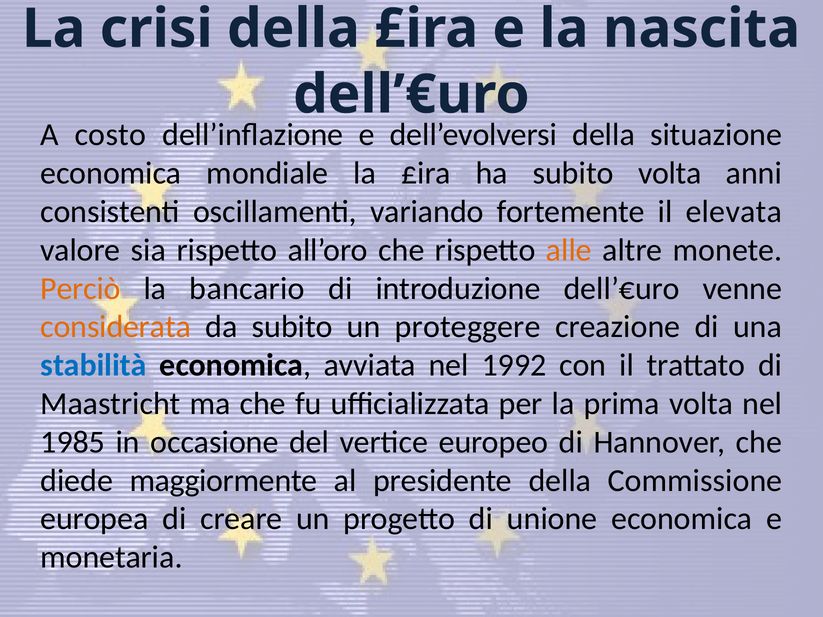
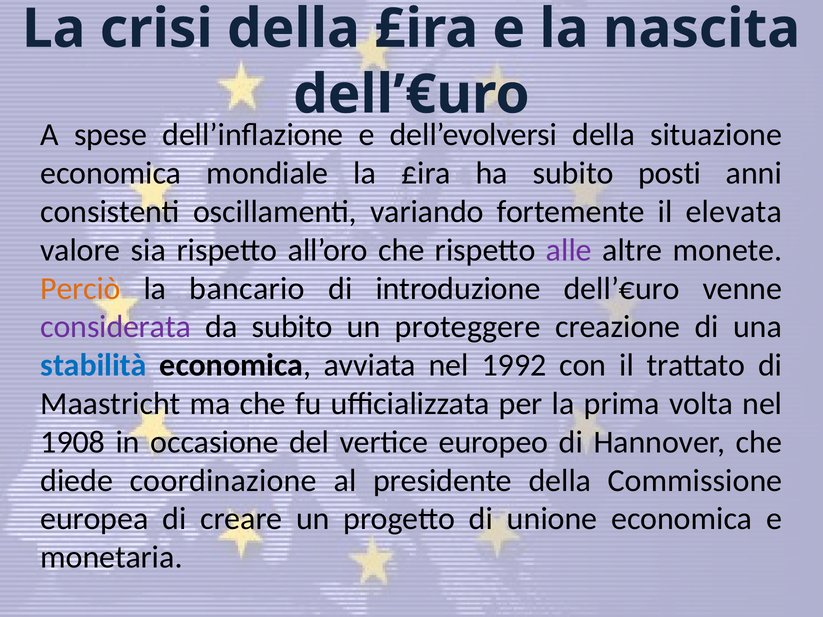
costo: costo -> spese
subito volta: volta -> posti
alle colour: orange -> purple
considerata colour: orange -> purple
1985: 1985 -> 1908
maggiormente: maggiormente -> coordinazione
